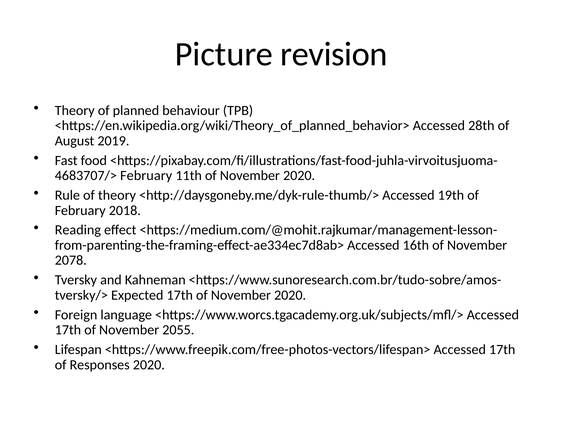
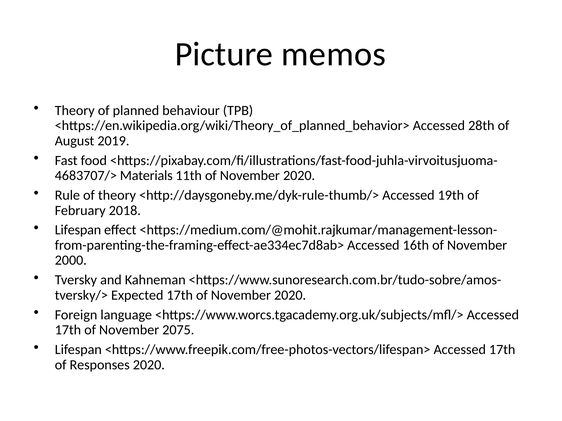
revision: revision -> memos
February at (146, 176): February -> Materials
Reading at (78, 230): Reading -> Lifespan
2078: 2078 -> 2000
2055: 2055 -> 2075
